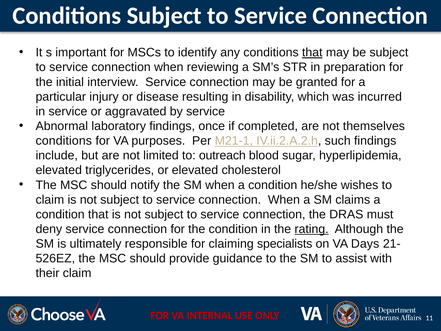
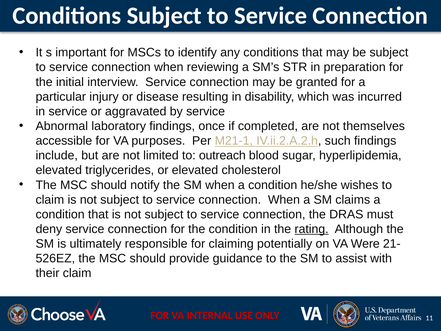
that at (312, 52) underline: present -> none
conditions at (64, 141): conditions -> accessible
specialists: specialists -> potentially
Days: Days -> Were
